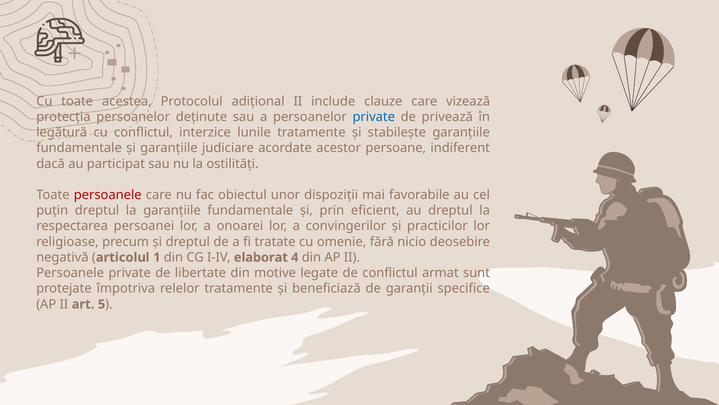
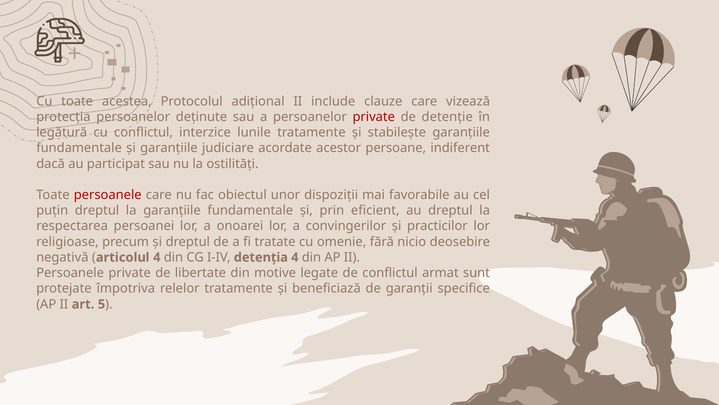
private at (374, 117) colour: blue -> red
privează: privează -> detenție
articolul 1: 1 -> 4
elaborat: elaborat -> detenția
